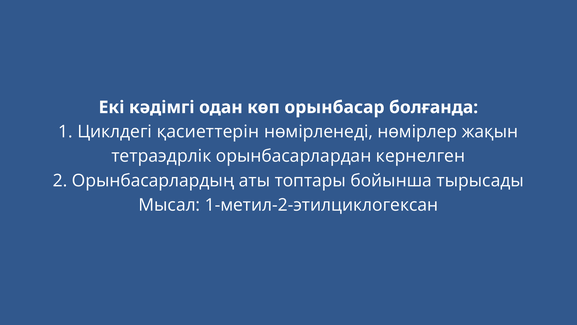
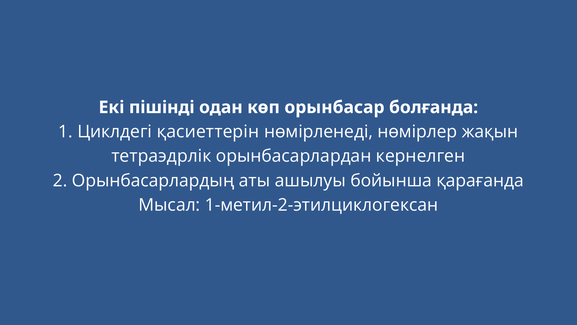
кәдімгі: кәдімгі -> пішінді
топтары: топтары -> ашылуы
тырысады: тырысады -> қарағанда
